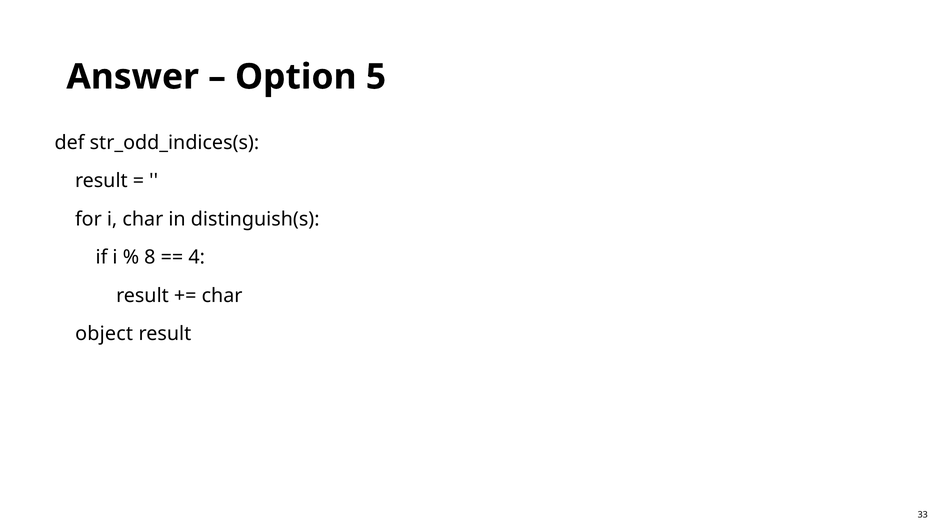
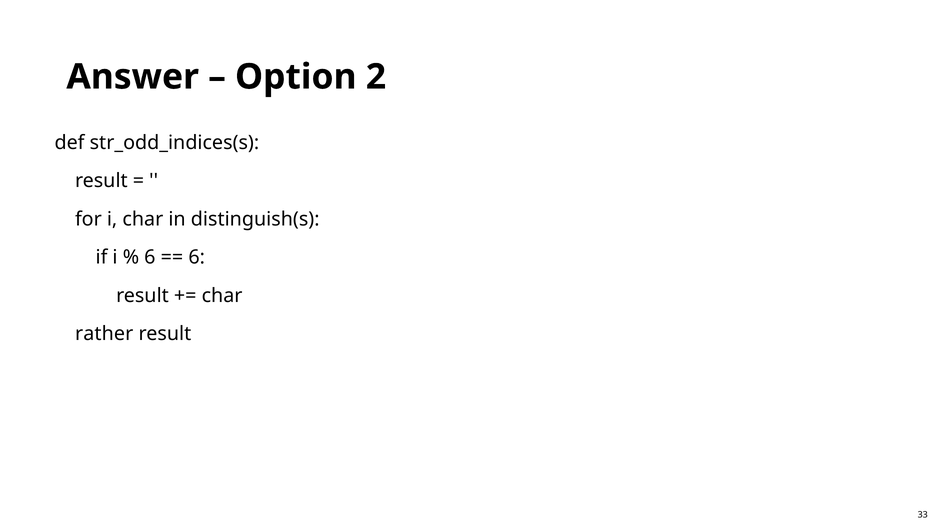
5: 5 -> 2
8 at (150, 257): 8 -> 6
4 at (197, 257): 4 -> 6
object: object -> rather
